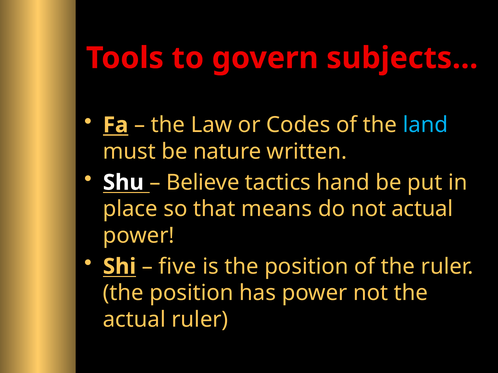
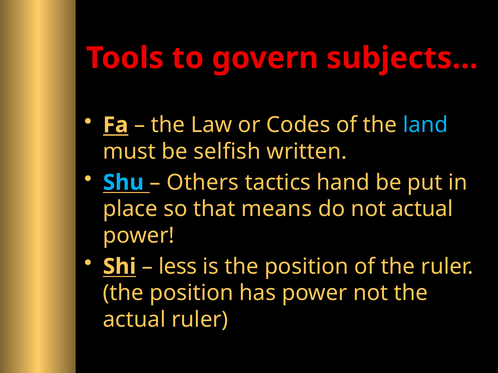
nature: nature -> selfish
Shu colour: white -> light blue
Believe: Believe -> Others
five: five -> less
